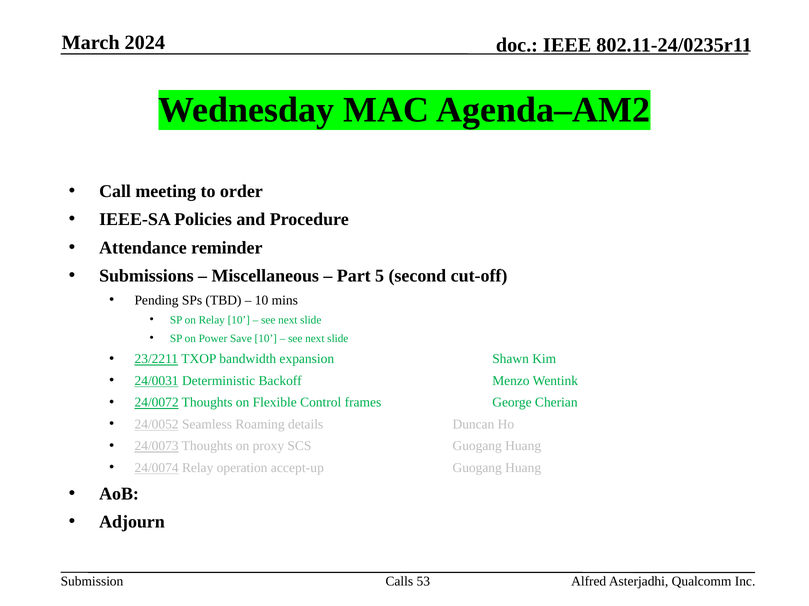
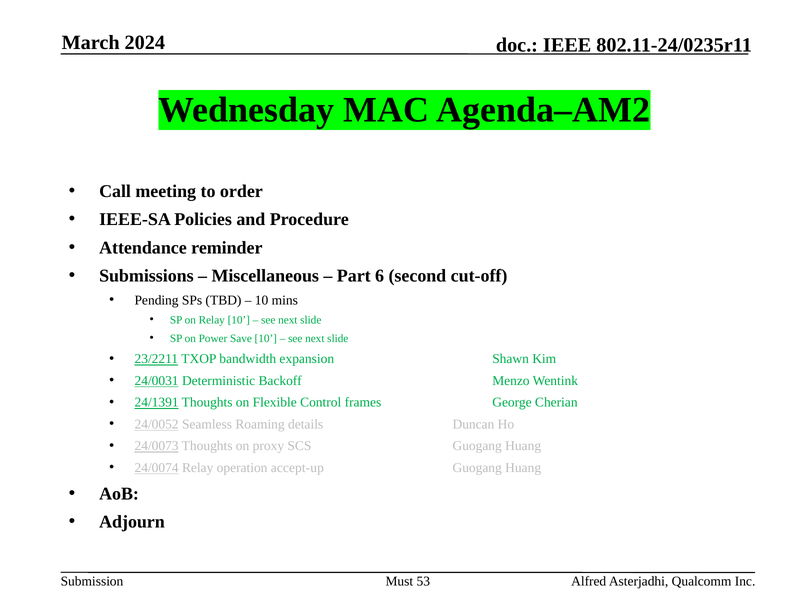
5: 5 -> 6
24/0072: 24/0072 -> 24/1391
Calls: Calls -> Must
